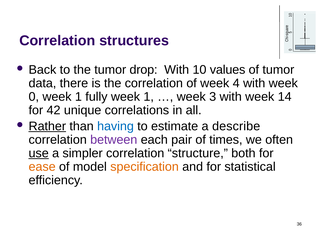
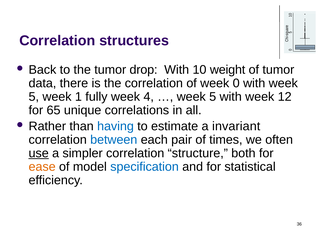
values: values -> weight
week 4: 4 -> 0
0 at (34, 97): 0 -> 5
1 at (149, 97): 1 -> 4
3 at (213, 97): 3 -> 5
14: 14 -> 12
42: 42 -> 65
Rather underline: present -> none
describe: describe -> invariant
between colour: purple -> blue
specification colour: orange -> blue
